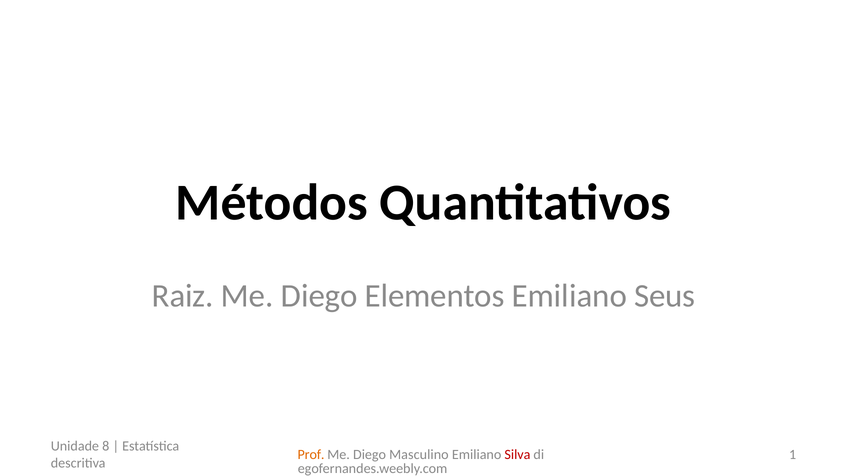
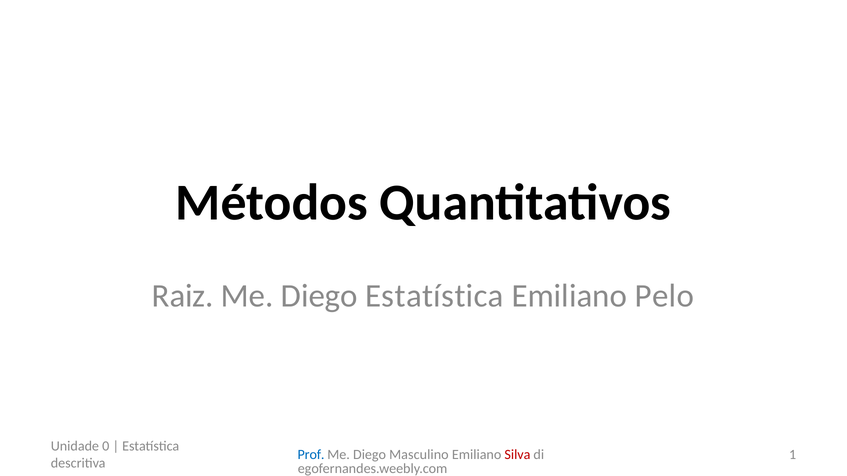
Diego Elementos: Elementos -> Estatística
Seus: Seus -> Pelo
8: 8 -> 0
Prof colour: orange -> blue
